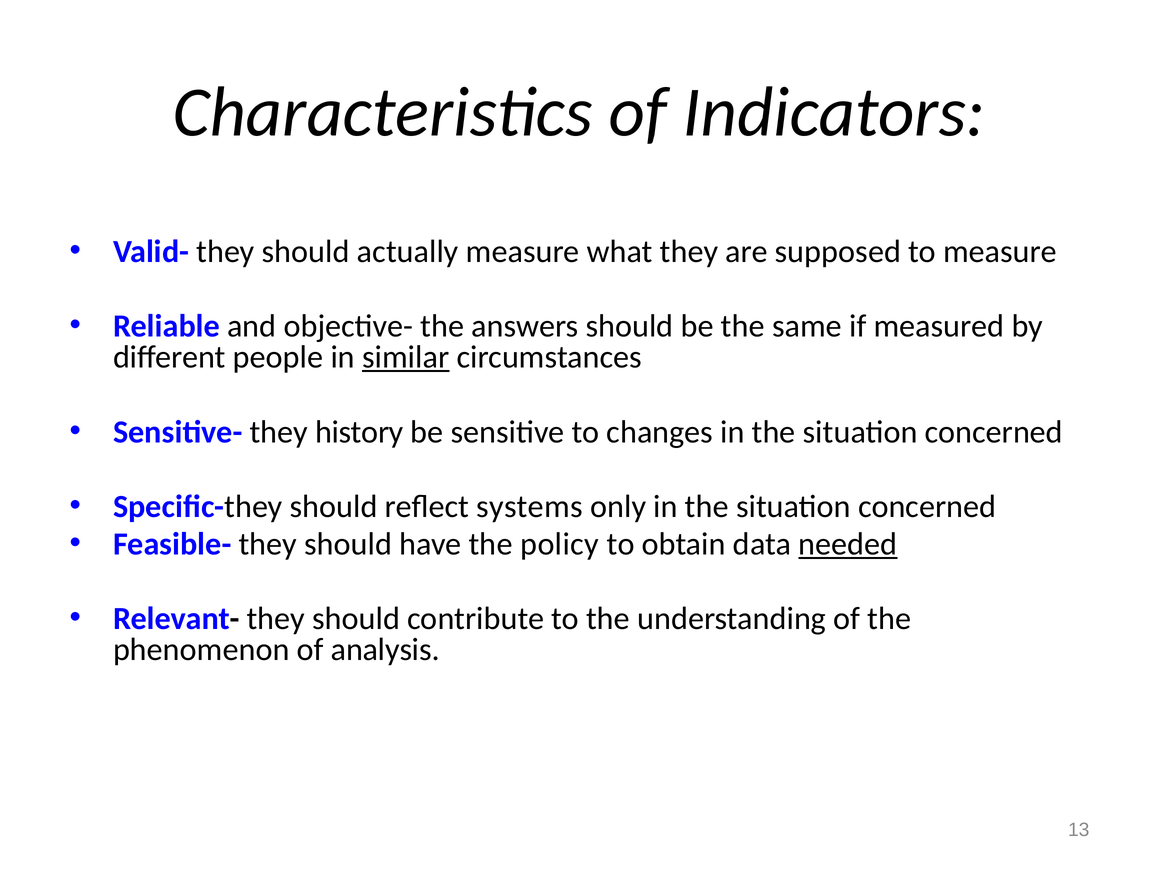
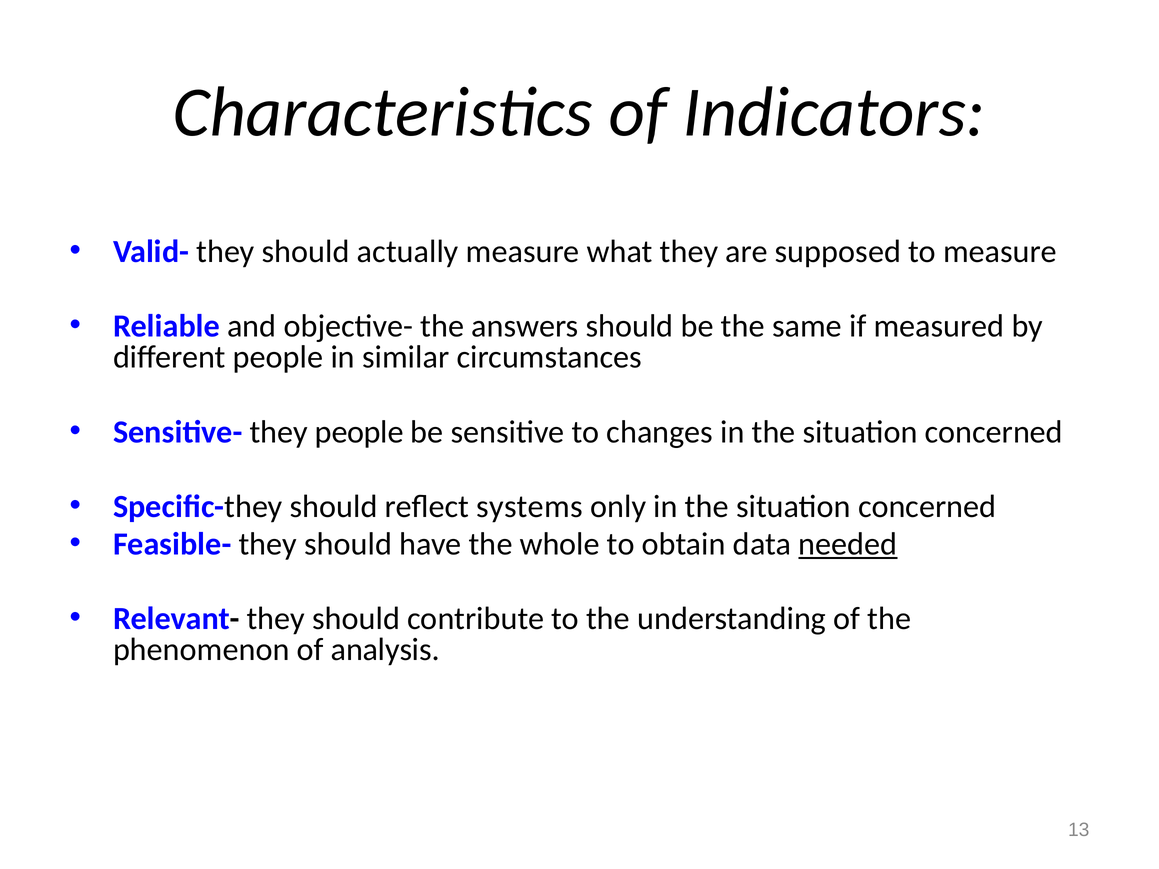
similar underline: present -> none
they history: history -> people
policy: policy -> whole
